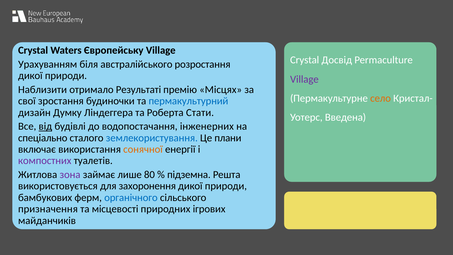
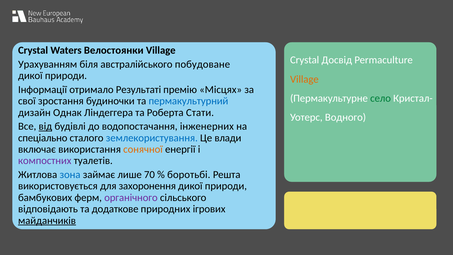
Європейську: Європейську -> Велостоянки
розростання: розростання -> побудоване
Village at (304, 79) colour: purple -> orange
Наблизити: Наблизити -> Інформації
село colour: orange -> green
Думку: Думку -> Однак
Введена: Введена -> Водного
плани: плани -> влади
зона colour: purple -> blue
80: 80 -> 70
підземна: підземна -> боротьбі
органічного colour: blue -> purple
призначення: призначення -> відповідають
місцевості: місцевості -> додаткове
майданчиків underline: none -> present
